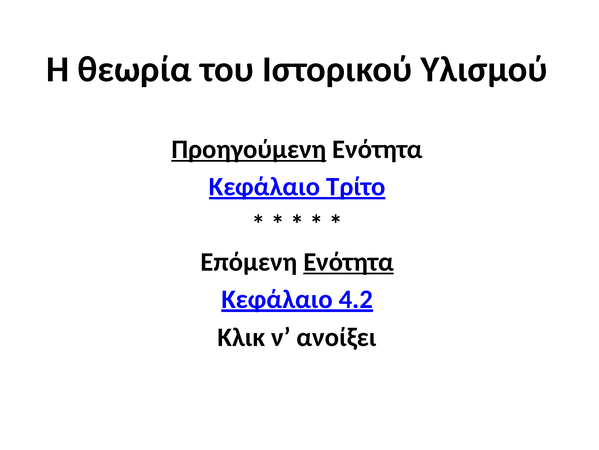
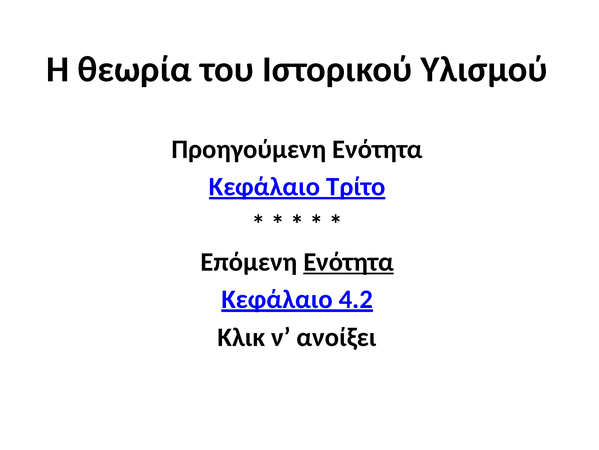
Προηγούμενη underline: present -> none
